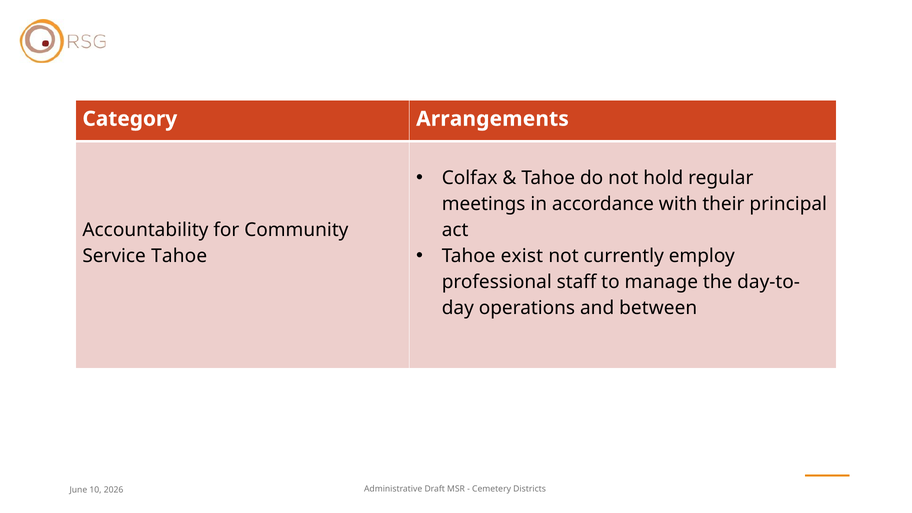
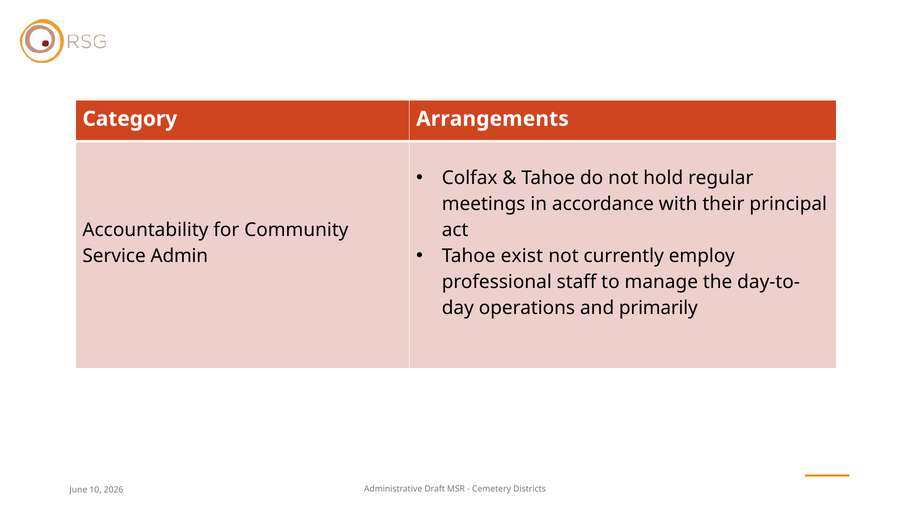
Service Tahoe: Tahoe -> Admin
between: between -> primarily
